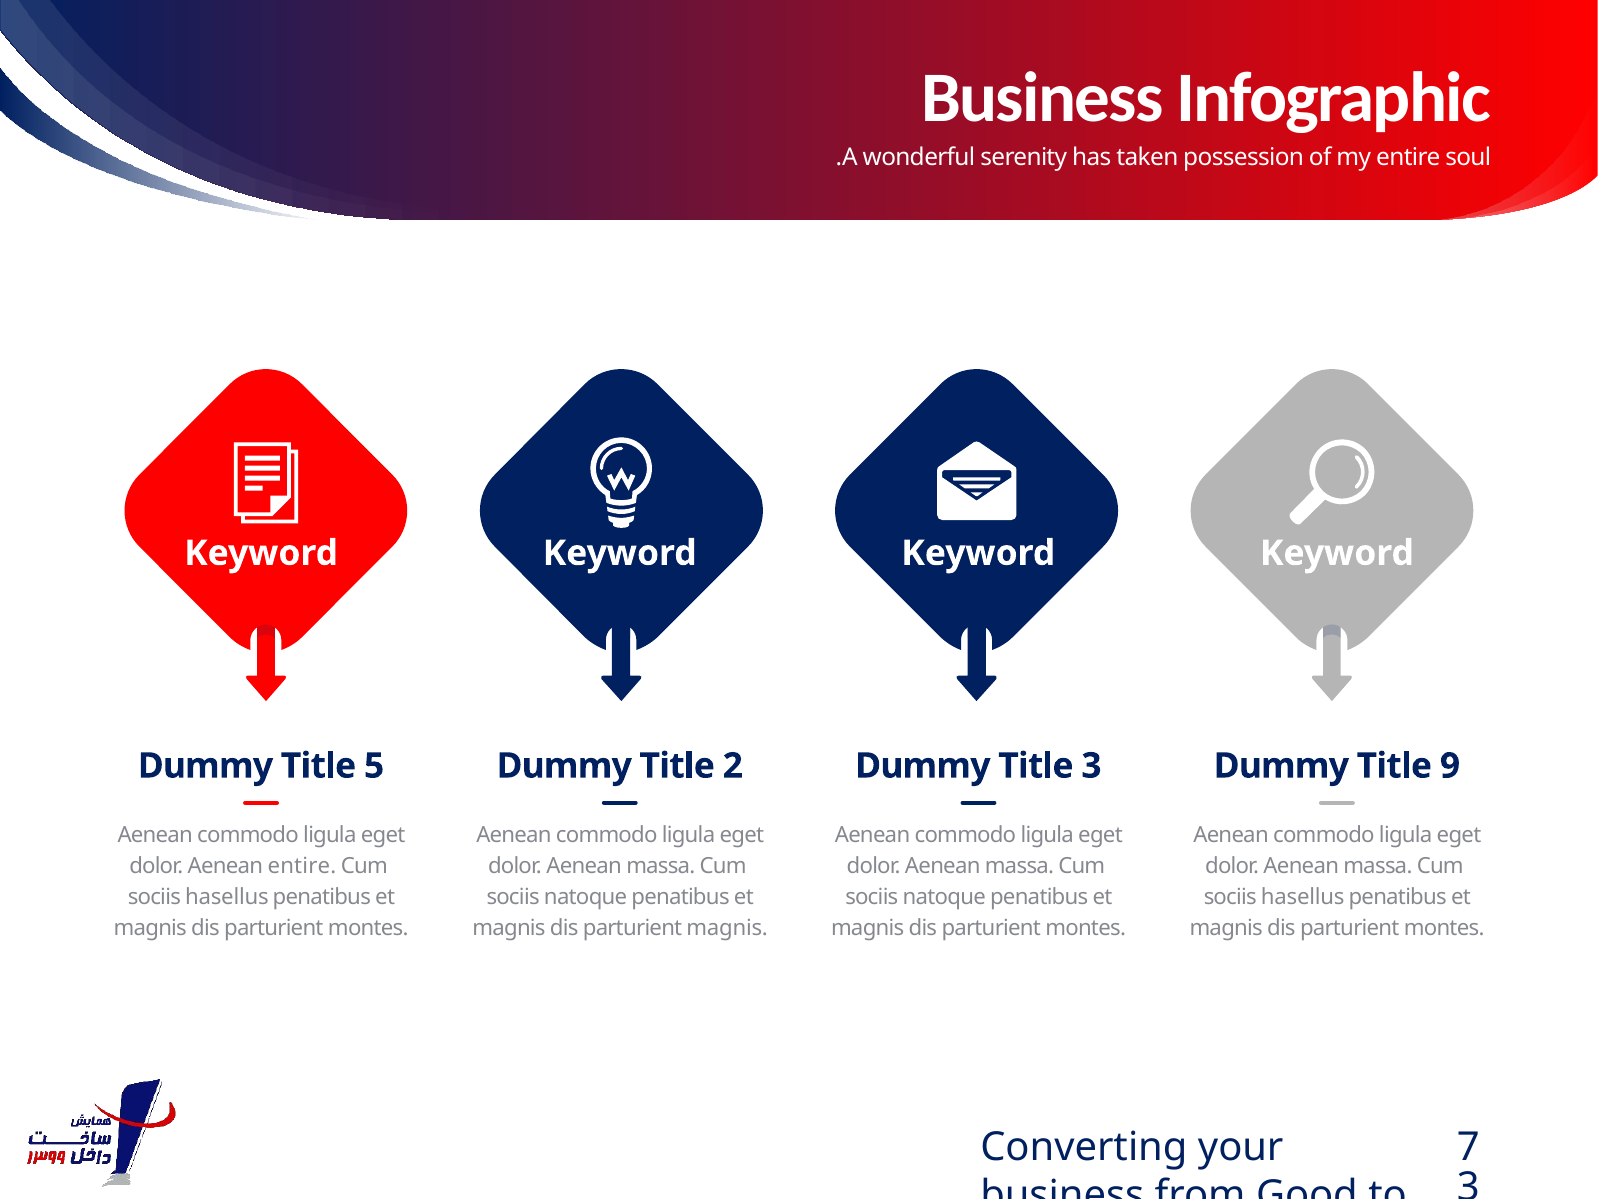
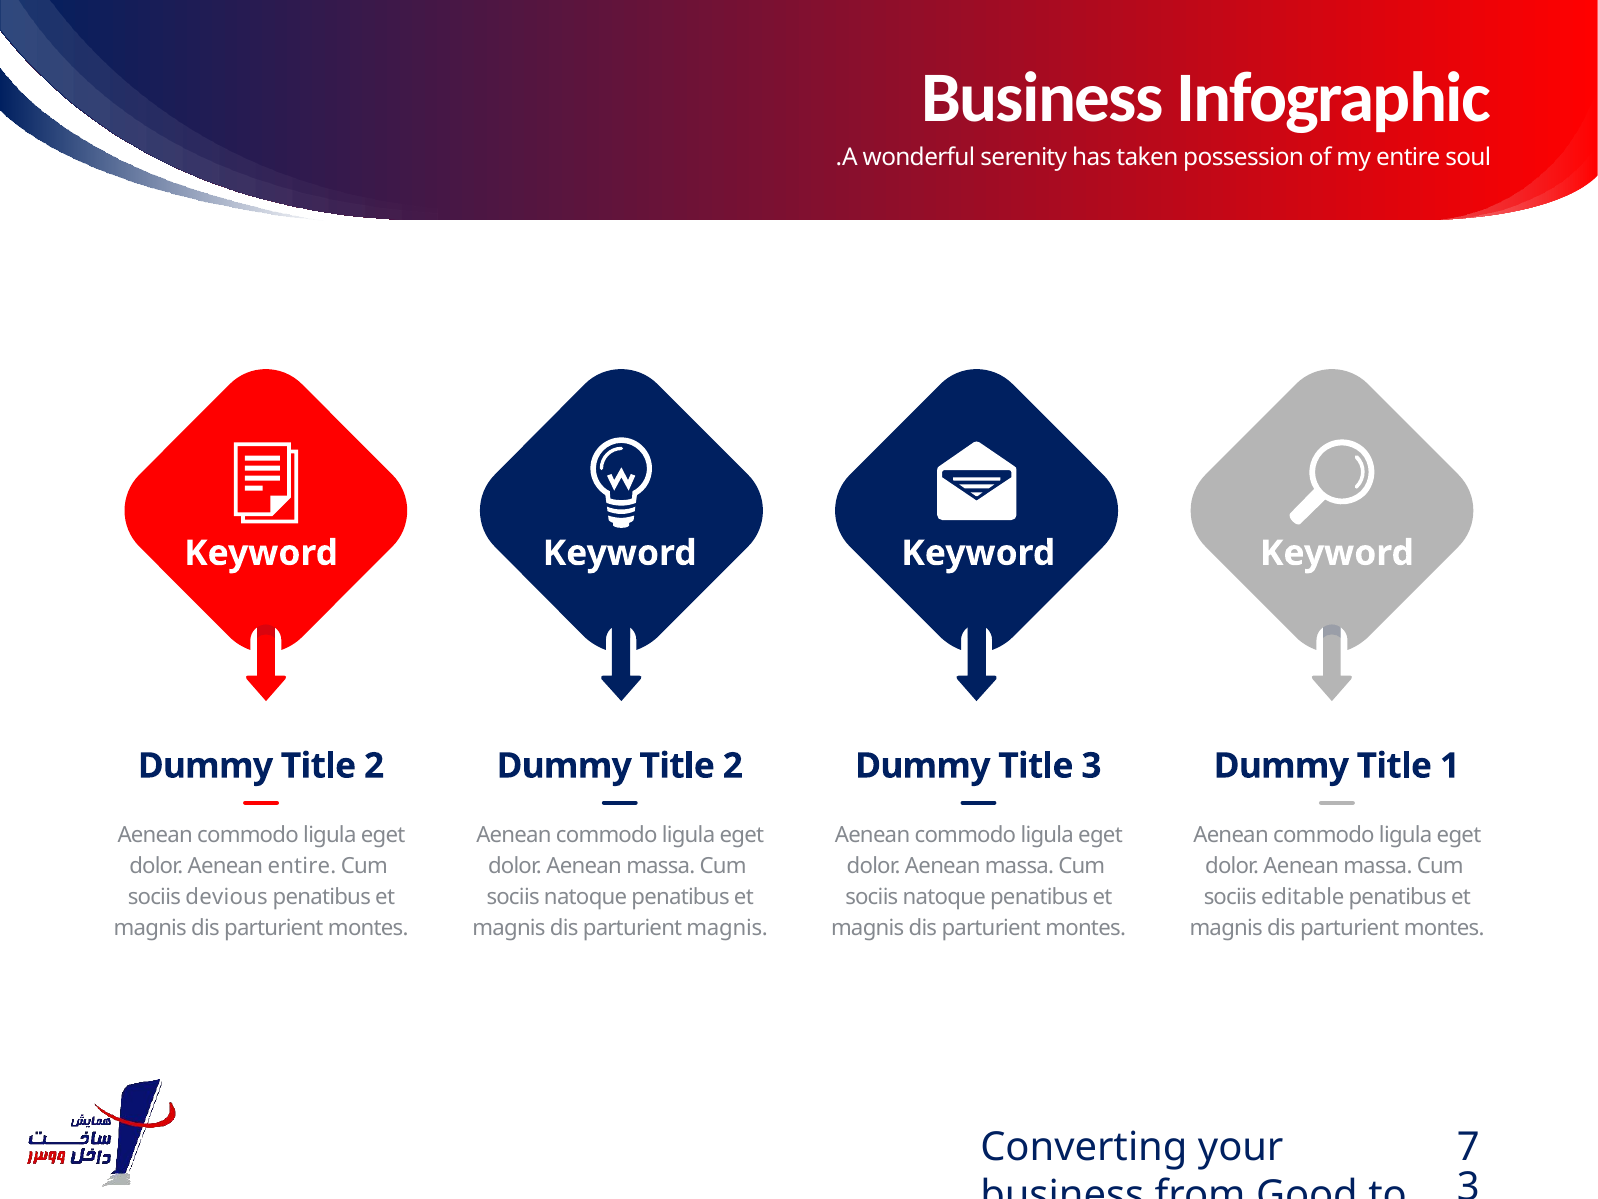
5 at (374, 766): 5 -> 2
9: 9 -> 1
hasellus at (227, 897): hasellus -> devious
hasellus at (1303, 897): hasellus -> editable
